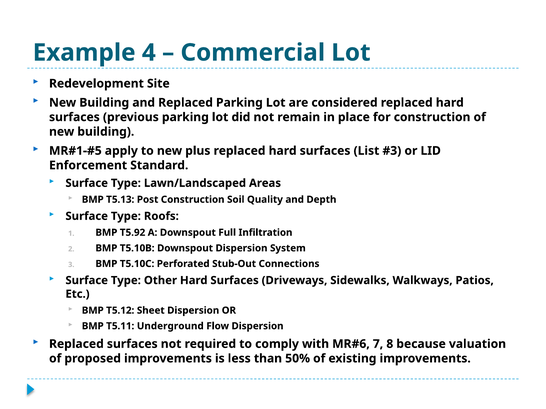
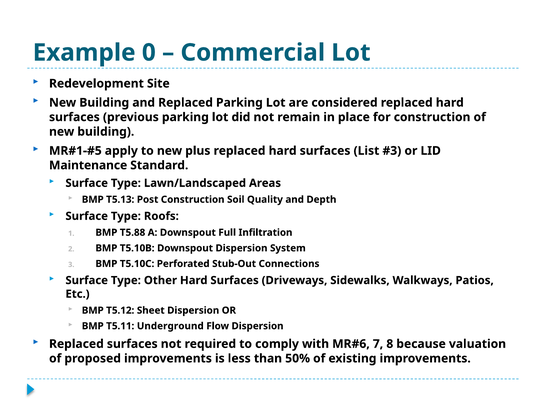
4: 4 -> 0
Enforcement: Enforcement -> Maintenance
T5.92: T5.92 -> T5.88
